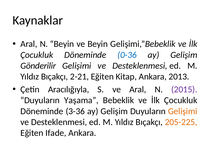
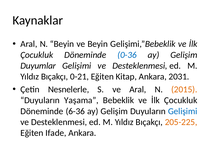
Gönderilir: Gönderilir -> Duyumlar
2-21: 2-21 -> 0-21
2013: 2013 -> 2031
Aracılığıyla: Aracılığıyla -> Nesnelerle
2015 colour: purple -> orange
3-36: 3-36 -> 6-36
Gelişimi at (183, 111) colour: orange -> blue
